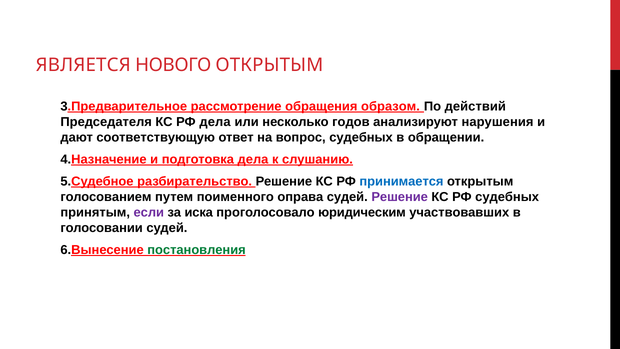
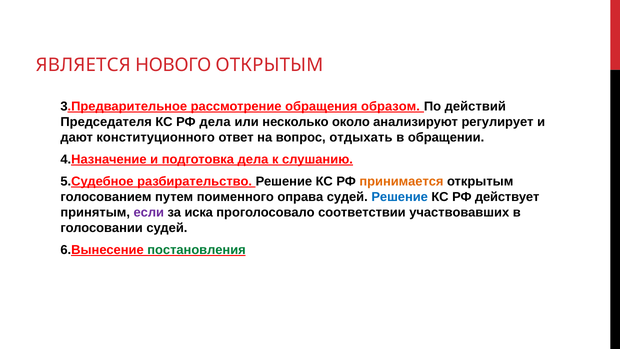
годов: годов -> около
нарушения: нарушения -> регулирует
соответствующую: соответствующую -> конституционного
вопрос судебных: судебных -> отдыхать
принимается colour: blue -> orange
Решение at (400, 197) colour: purple -> blue
РФ судебных: судебных -> действует
юридическим: юридическим -> соответствии
